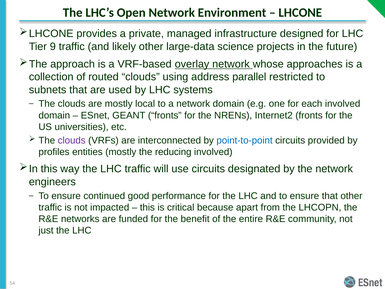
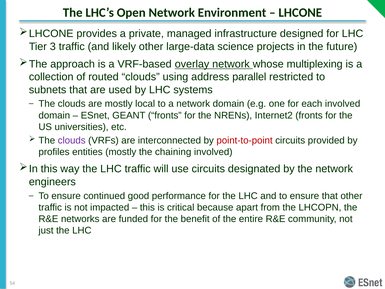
9: 9 -> 3
approaches: approaches -> multiplexing
point-to-point colour: blue -> red
reducing: reducing -> chaining
